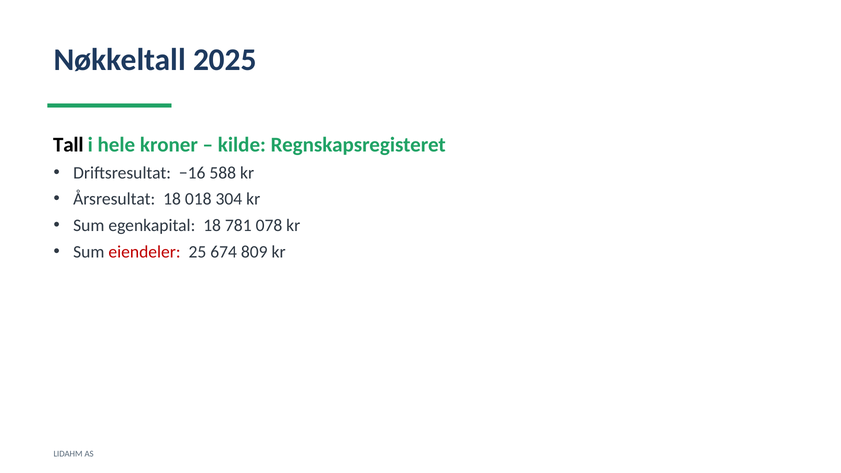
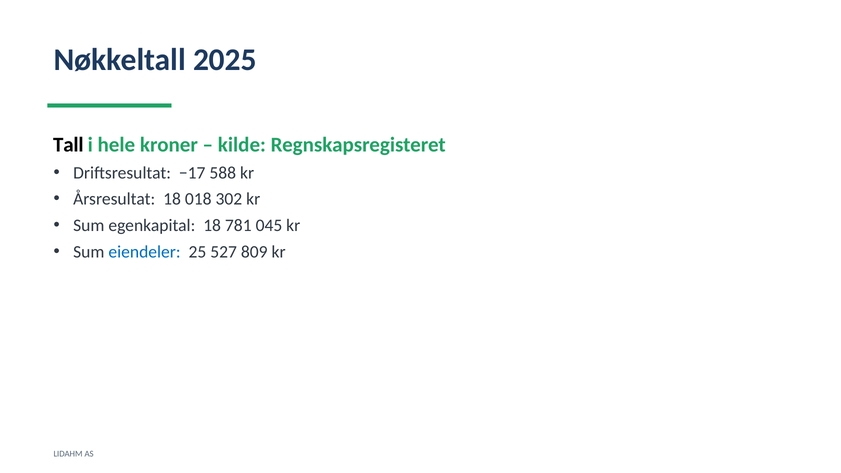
−16: −16 -> −17
304: 304 -> 302
078: 078 -> 045
eiendeler colour: red -> blue
674: 674 -> 527
